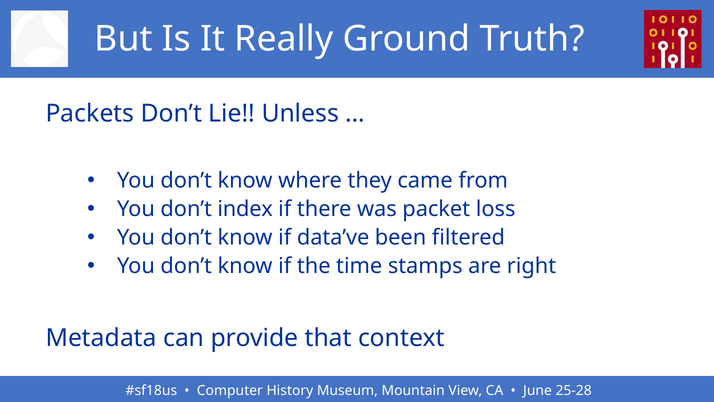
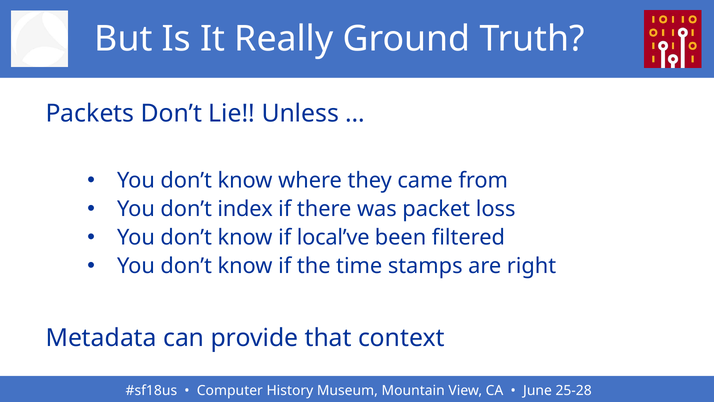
data’ve: data’ve -> local’ve
